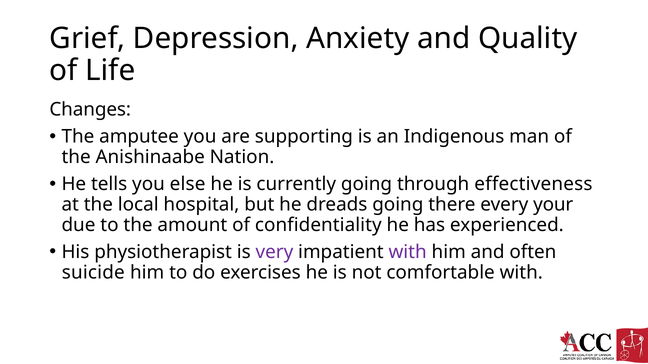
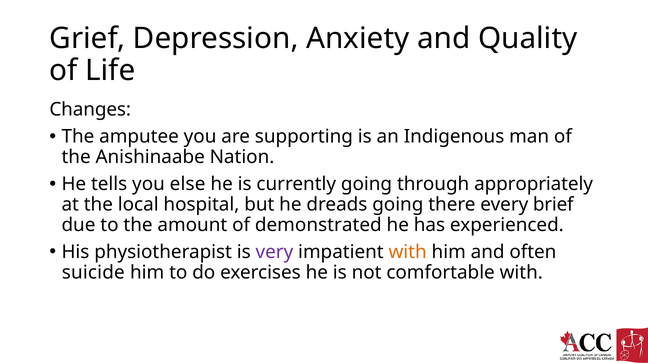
effectiveness: effectiveness -> appropriately
your: your -> brief
confidentiality: confidentiality -> demonstrated
with at (408, 252) colour: purple -> orange
